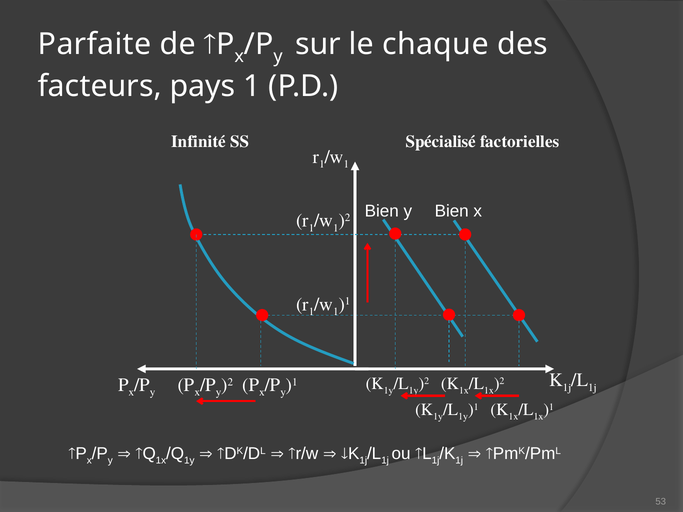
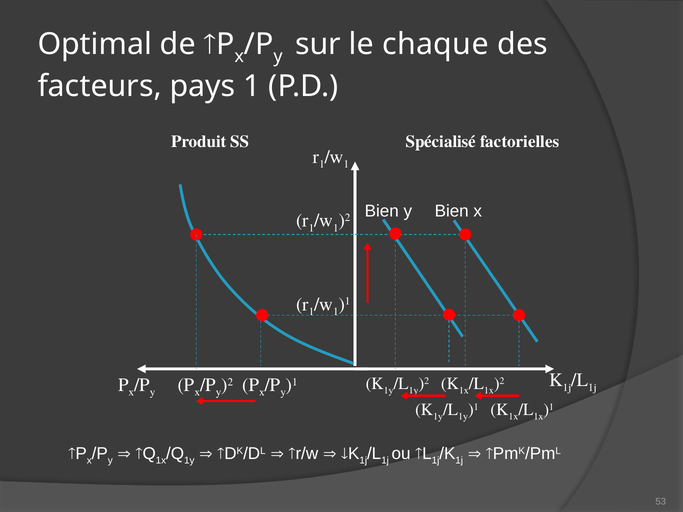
Parfaite: Parfaite -> Optimal
Infinité: Infinité -> Produit
